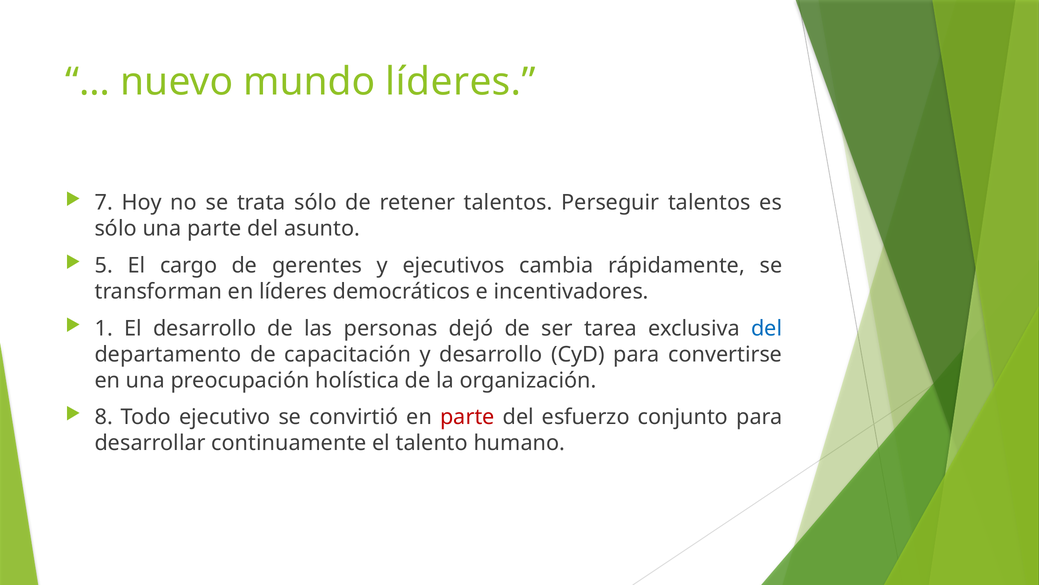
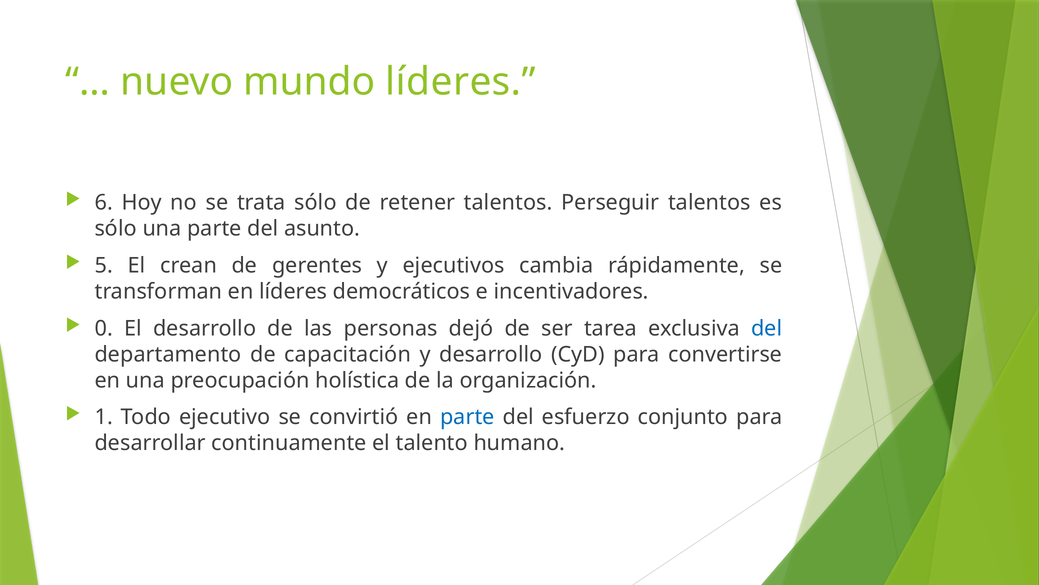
7: 7 -> 6
cargo: cargo -> crean
1: 1 -> 0
8: 8 -> 1
parte at (467, 417) colour: red -> blue
